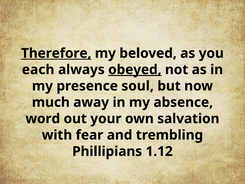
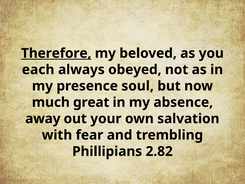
obeyed underline: present -> none
away: away -> great
word: word -> away
1.12: 1.12 -> 2.82
